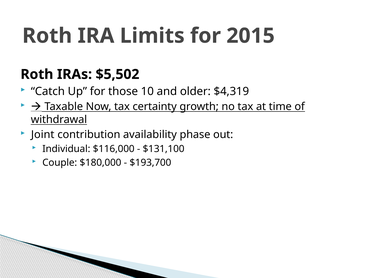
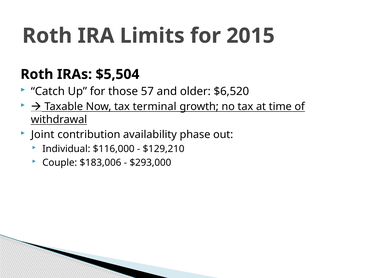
$5,502: $5,502 -> $5,504
10: 10 -> 57
$4,319: $4,319 -> $6,520
certainty: certainty -> terminal
$131,100: $131,100 -> $129,210
$180,000: $180,000 -> $183,006
$193,700: $193,700 -> $293,000
